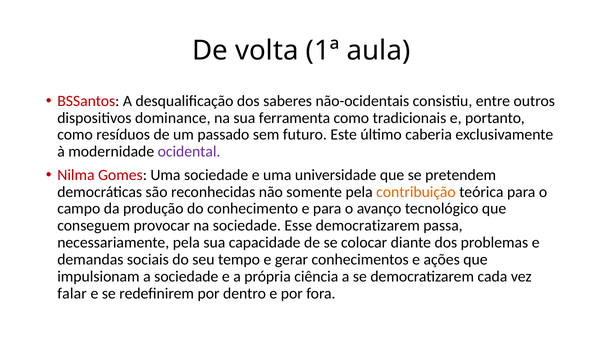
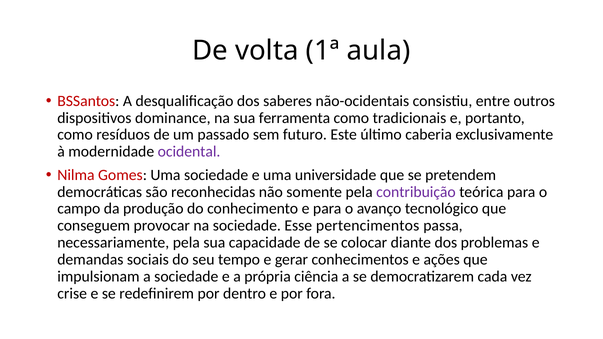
contribuição colour: orange -> purple
Esse democratizarem: democratizarem -> pertencimentos
falar: falar -> crise
